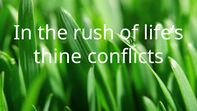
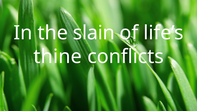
rush: rush -> slain
